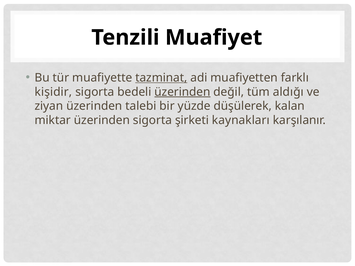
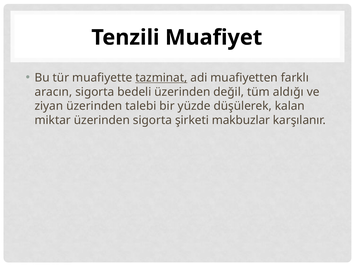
kişidir: kişidir -> aracın
üzerinden at (182, 92) underline: present -> none
kaynakları: kaynakları -> makbuzlar
